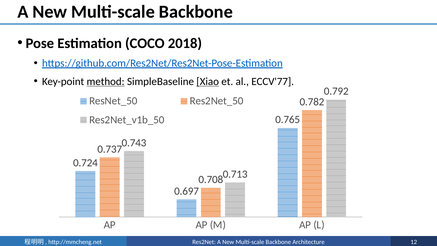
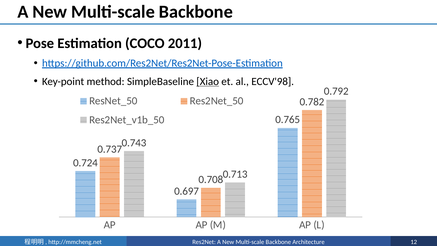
2018: 2018 -> 2011
method underline: present -> none
ECCV'77: ECCV'77 -> ECCV'98
